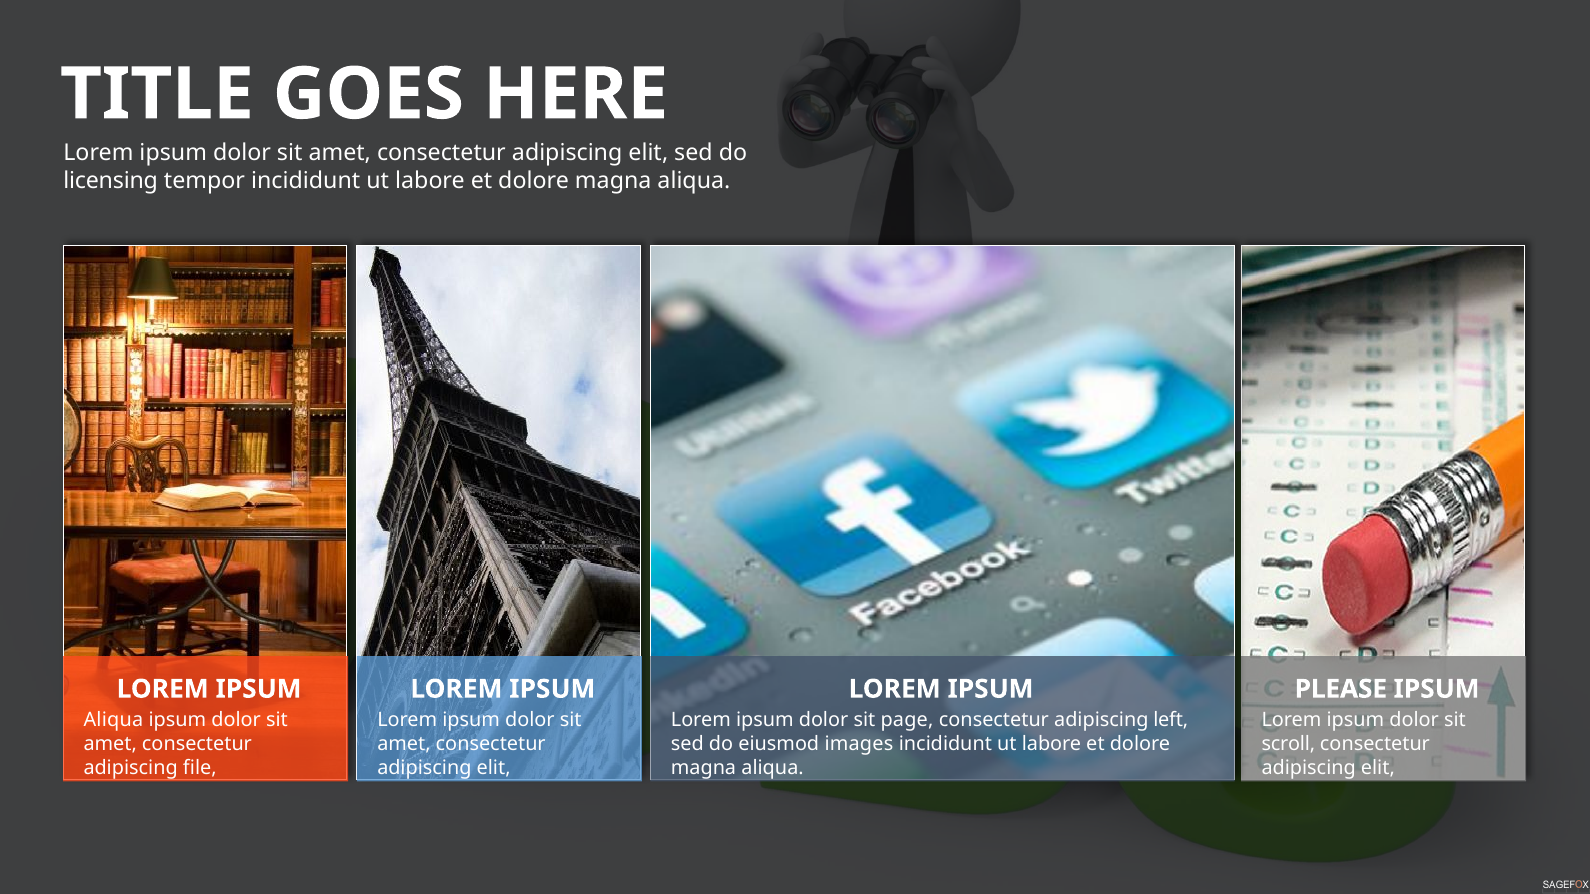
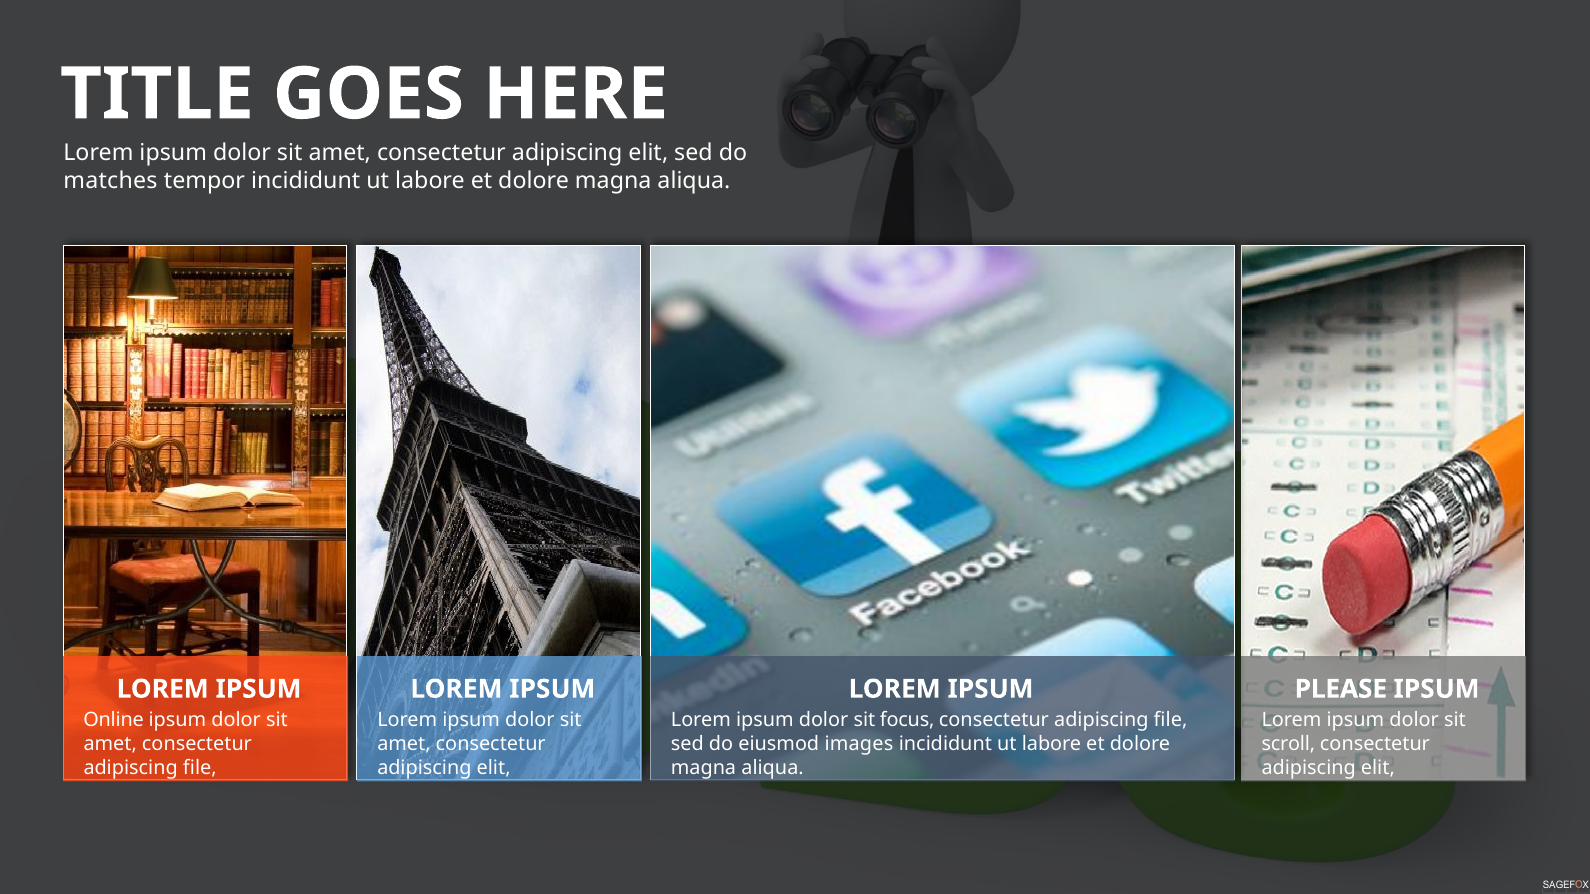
licensing: licensing -> matches
Aliqua at (113, 721): Aliqua -> Online
page: page -> focus
left at (1171, 721): left -> file
